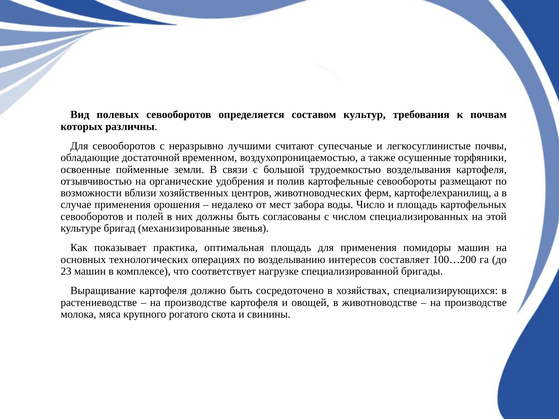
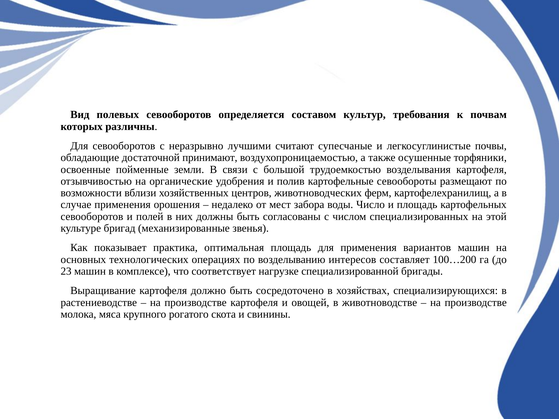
временном: временном -> принимают
помидоры: помидоры -> вариантов
